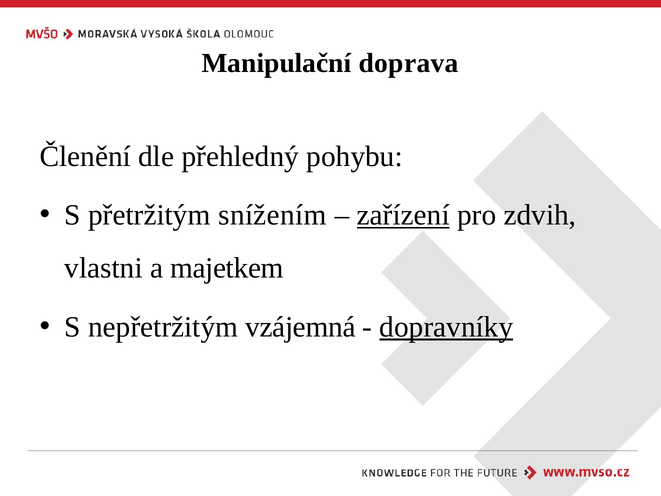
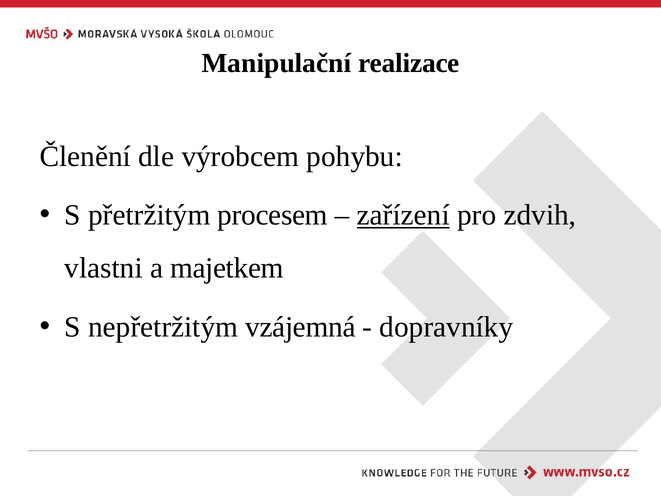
doprava: doprava -> realizace
přehledný: přehledný -> výrobcem
snížením: snížením -> procesem
dopravníky underline: present -> none
